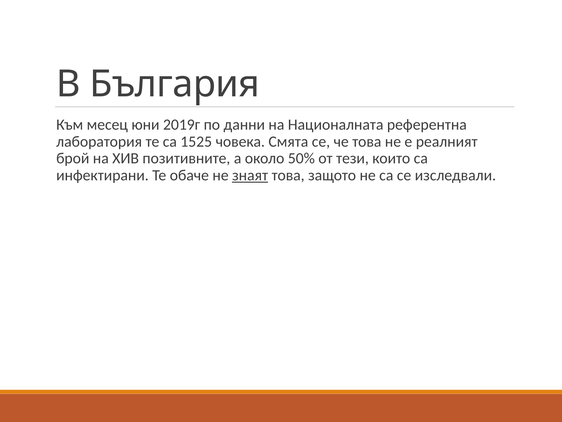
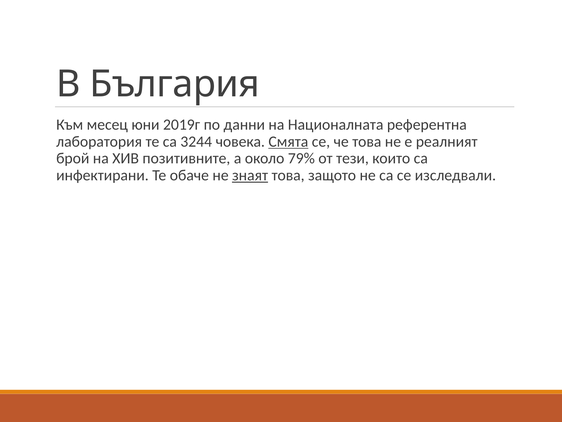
1525: 1525 -> 3244
Смята underline: none -> present
50%: 50% -> 79%
